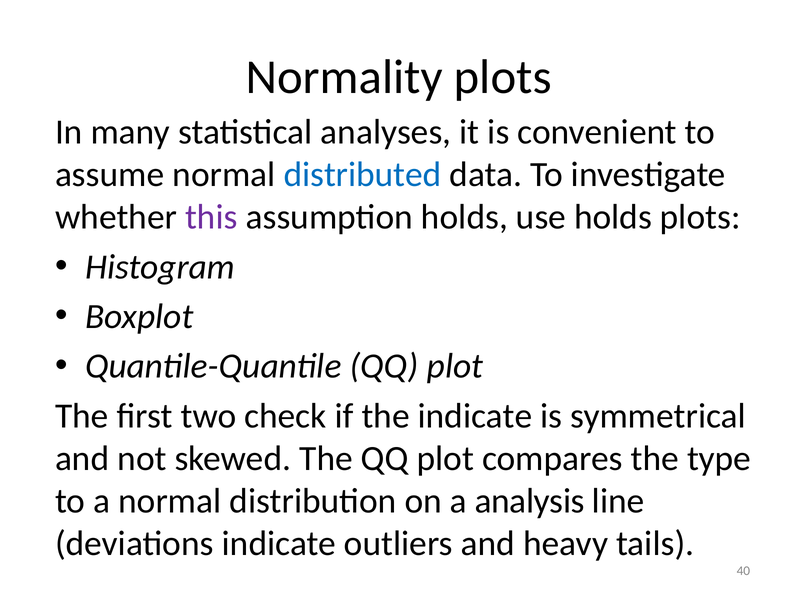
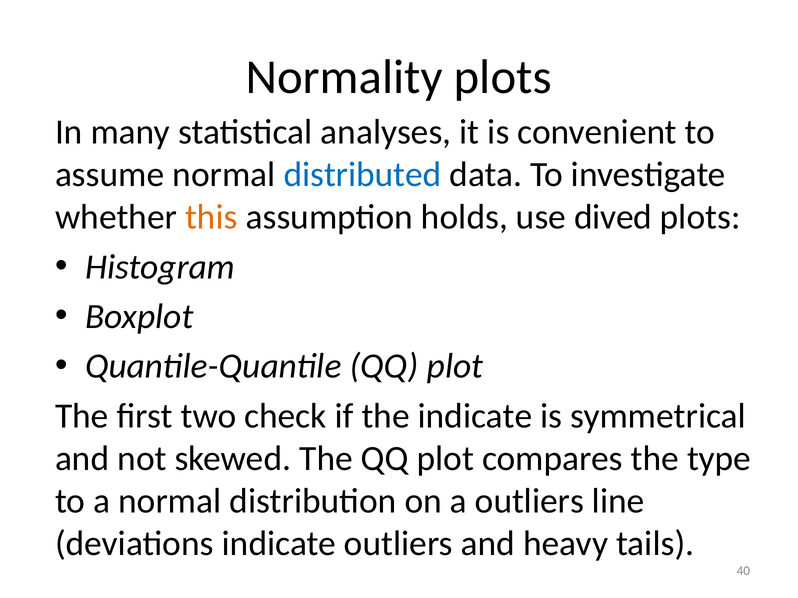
this colour: purple -> orange
use holds: holds -> dived
a analysis: analysis -> outliers
